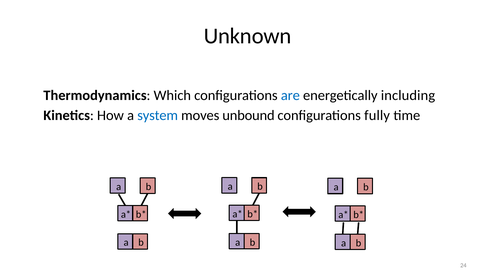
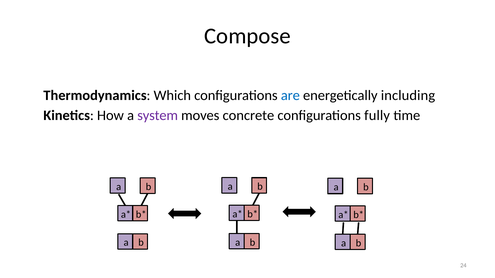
Unknown: Unknown -> Compose
system colour: blue -> purple
unbound: unbound -> concrete
